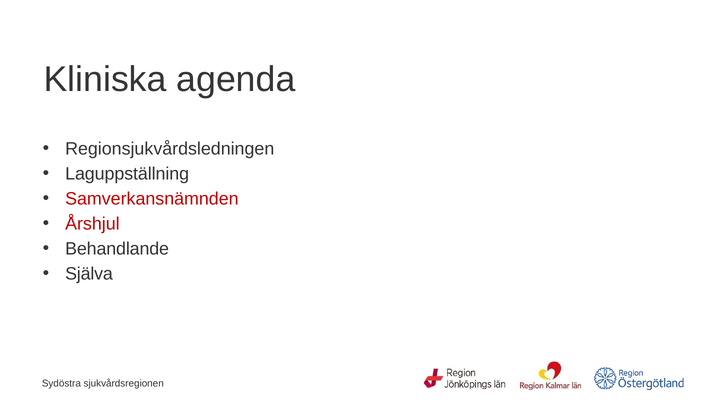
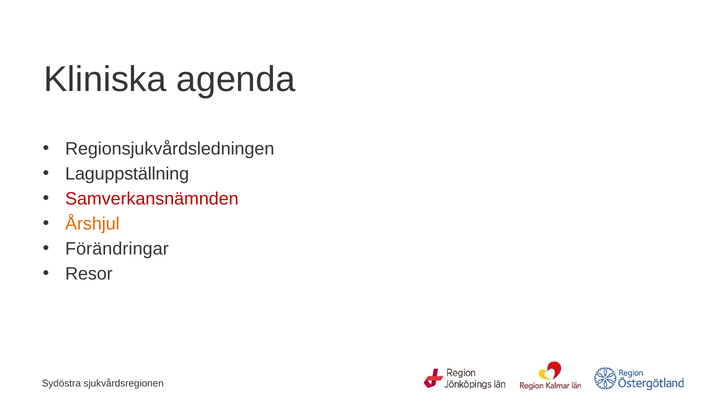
Årshjul colour: red -> orange
Behandlande: Behandlande -> Förändringar
Själva: Själva -> Resor
